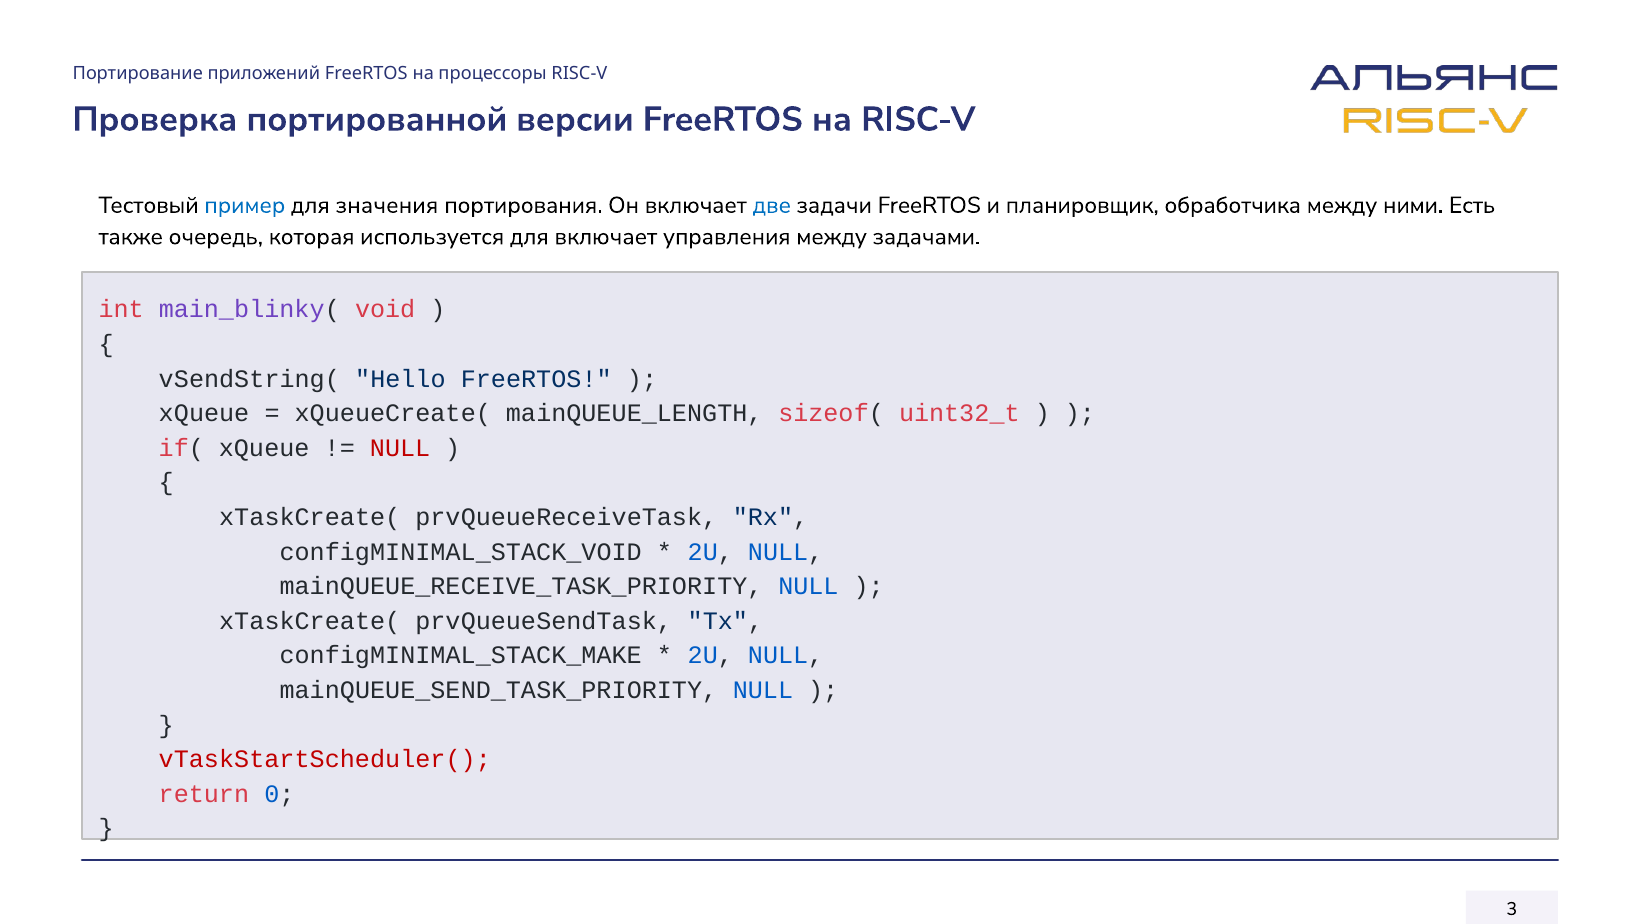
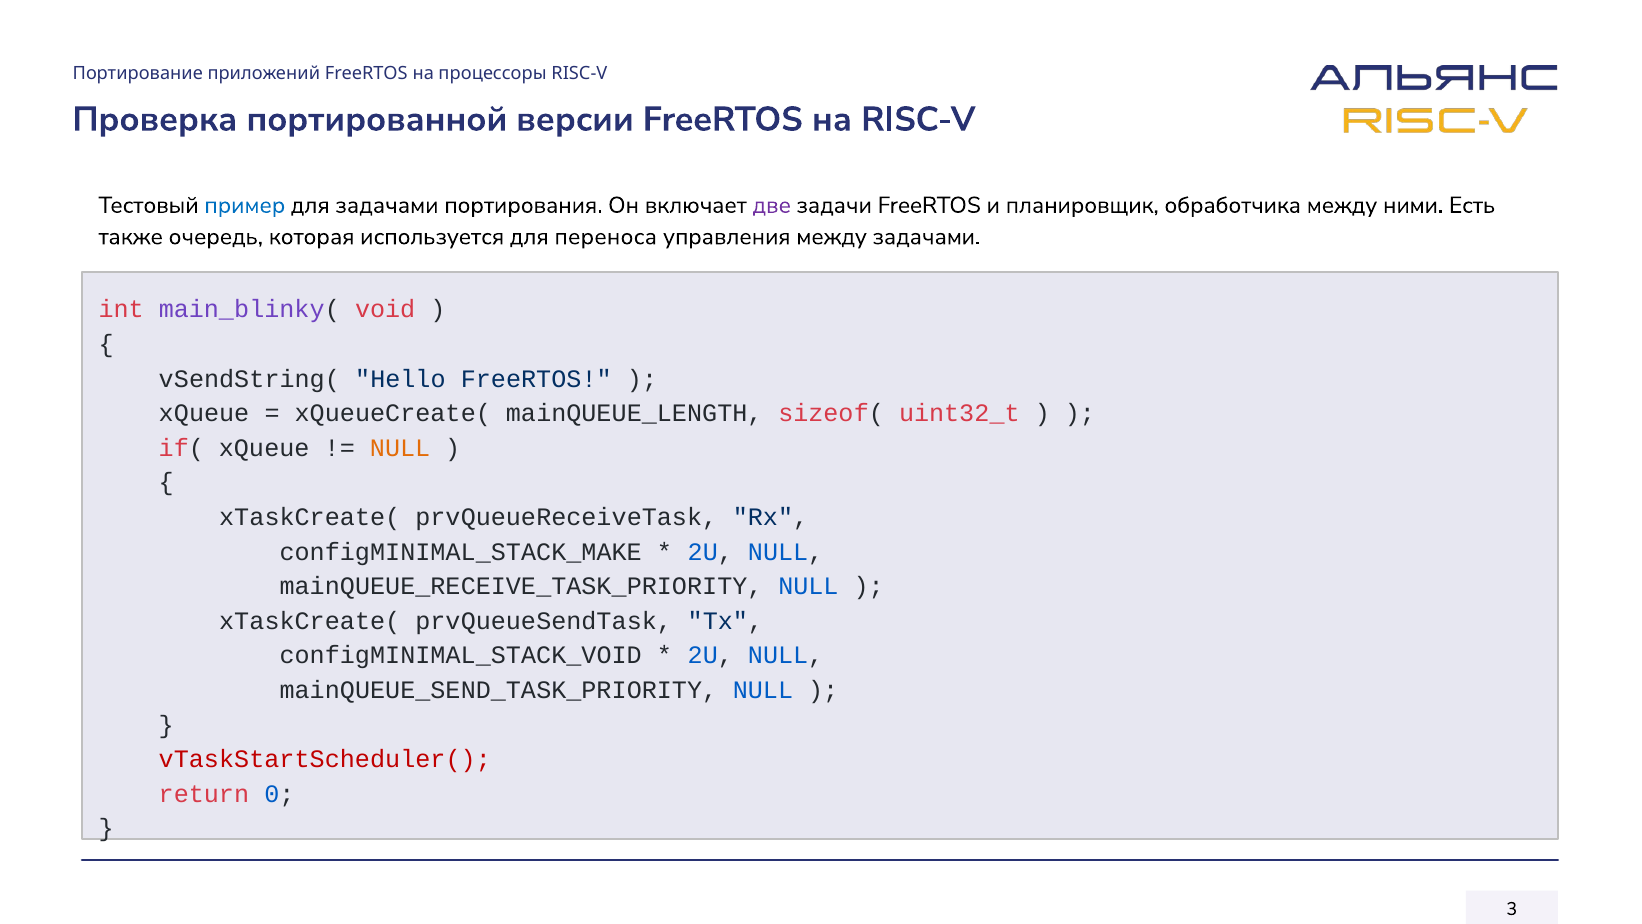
для значения: значения -> задачами
две colour: blue -> purple
для включает: включает -> переноса
NULL at (400, 448) colour: red -> orange
configMINIMAL_STACK_VOID: configMINIMAL_STACK_VOID -> configMINIMAL_STACK_MAKE
configMINIMAL_STACK_MAKE: configMINIMAL_STACK_MAKE -> configMINIMAL_STACK_VOID
